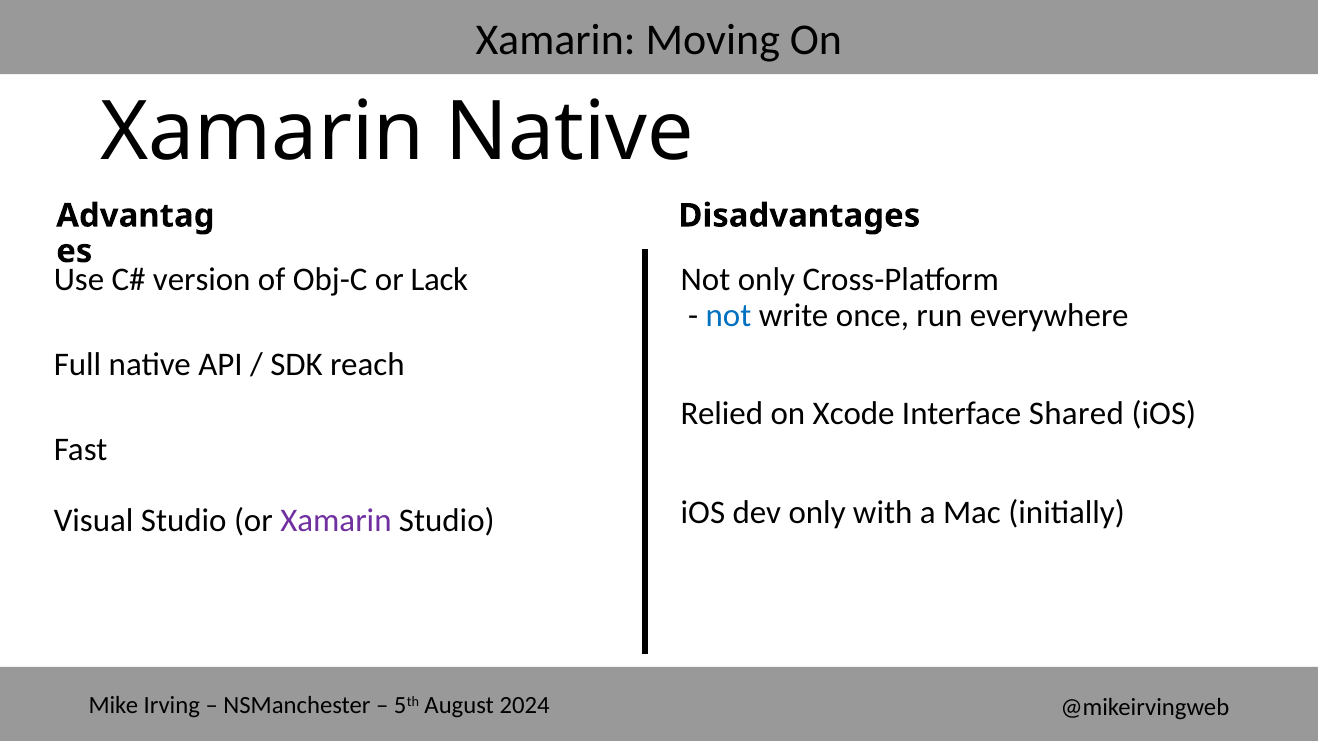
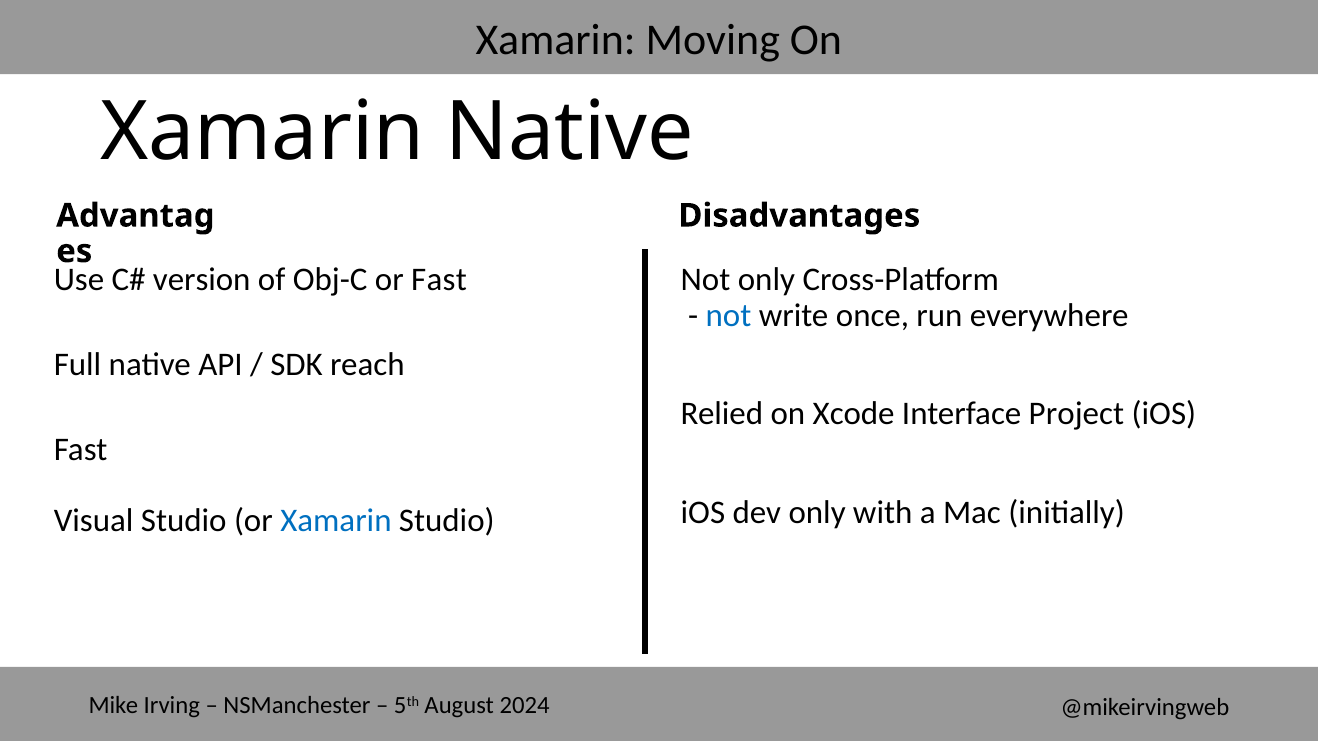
or Lack: Lack -> Fast
Shared: Shared -> Project
Xamarin at (336, 521) colour: purple -> blue
